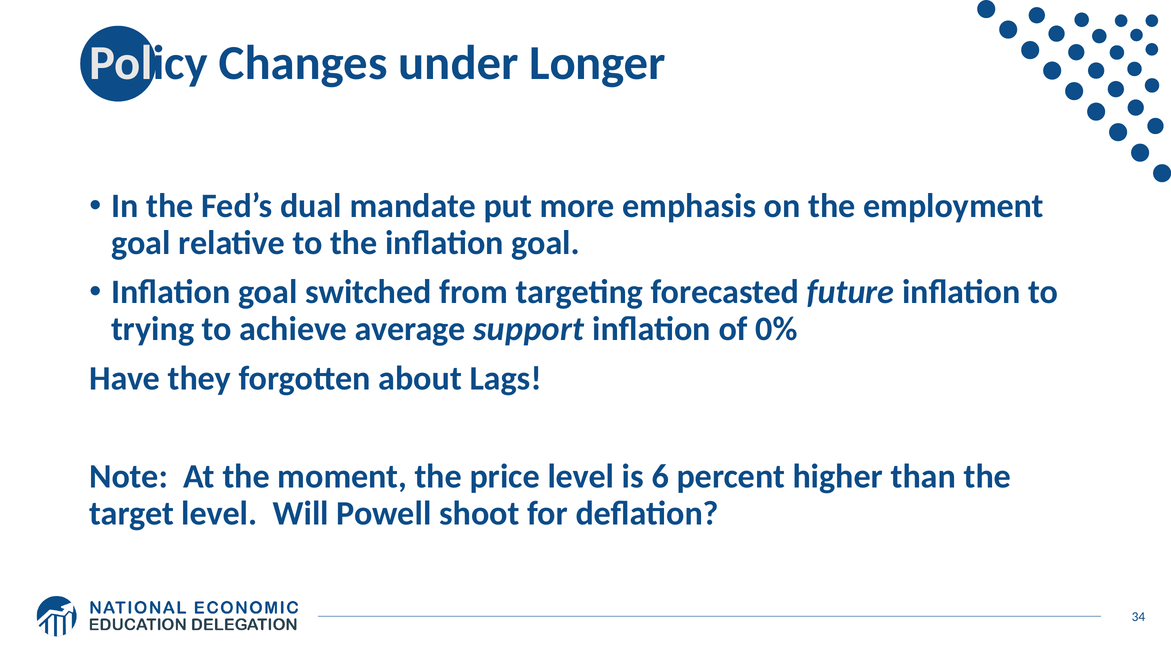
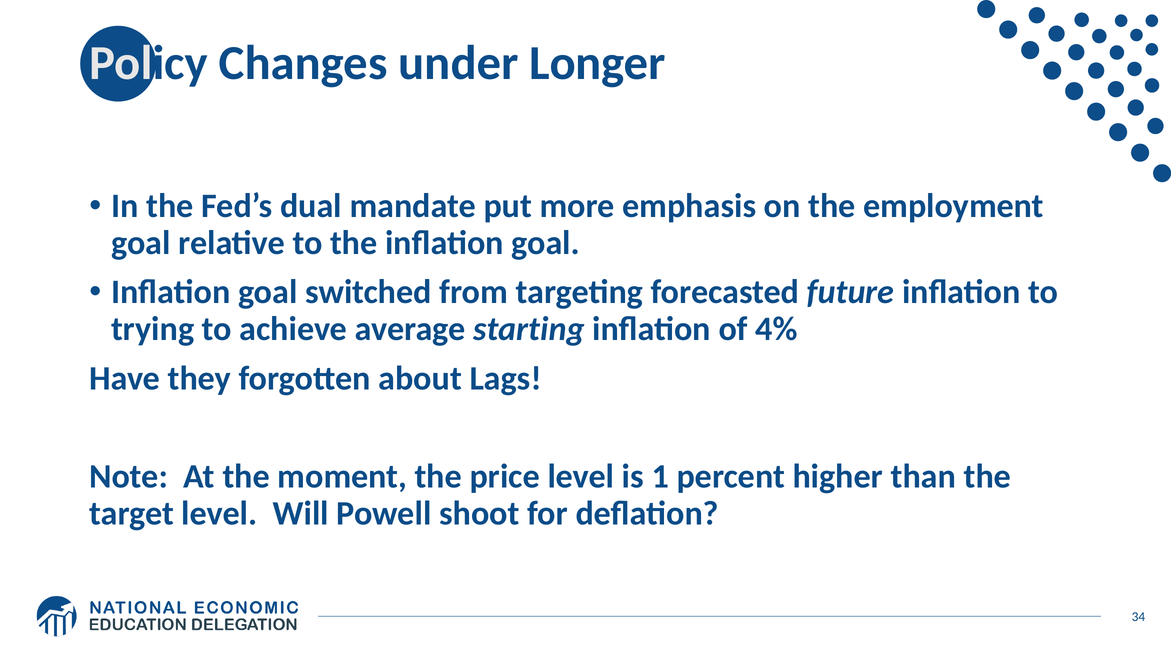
support: support -> starting
0%: 0% -> 4%
6: 6 -> 1
